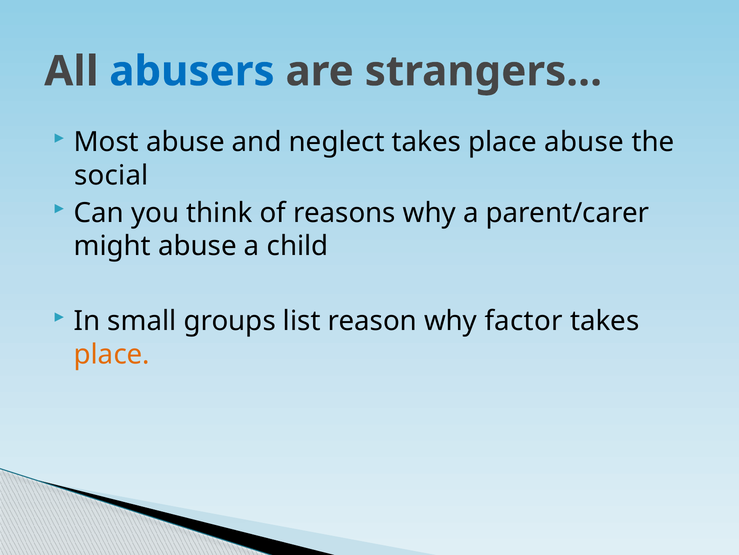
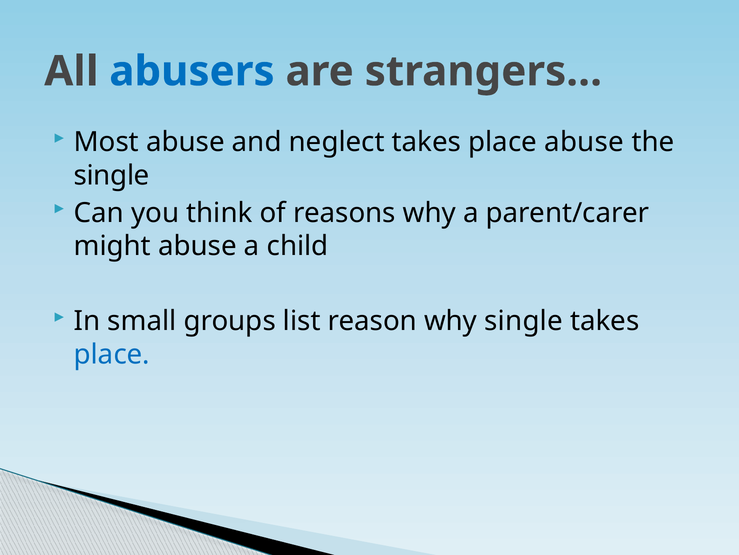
social at (111, 175): social -> single
why factor: factor -> single
place at (112, 354) colour: orange -> blue
